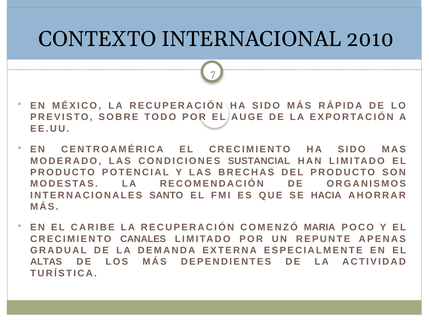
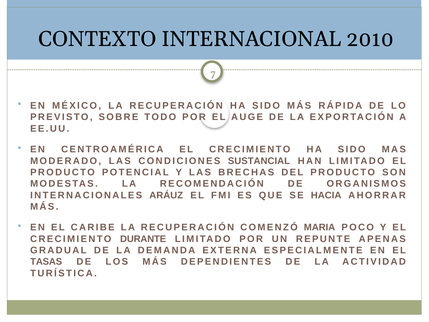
SANTO: SANTO -> ARÁUZ
CANALES: CANALES -> DURANTE
ALTAS: ALTAS -> TASAS
